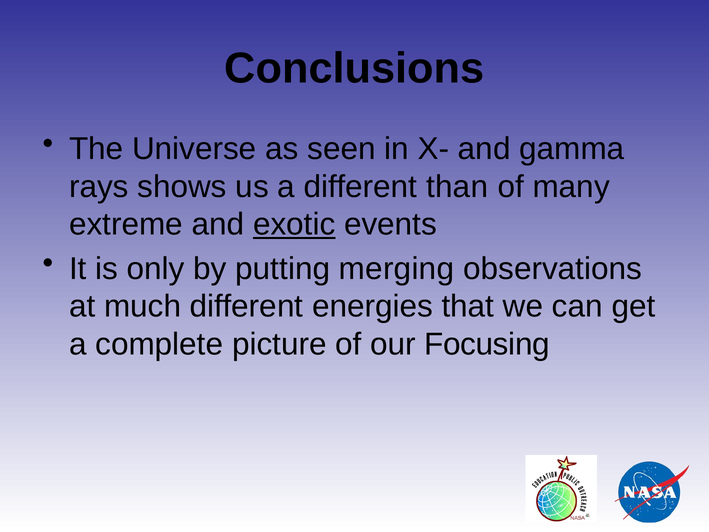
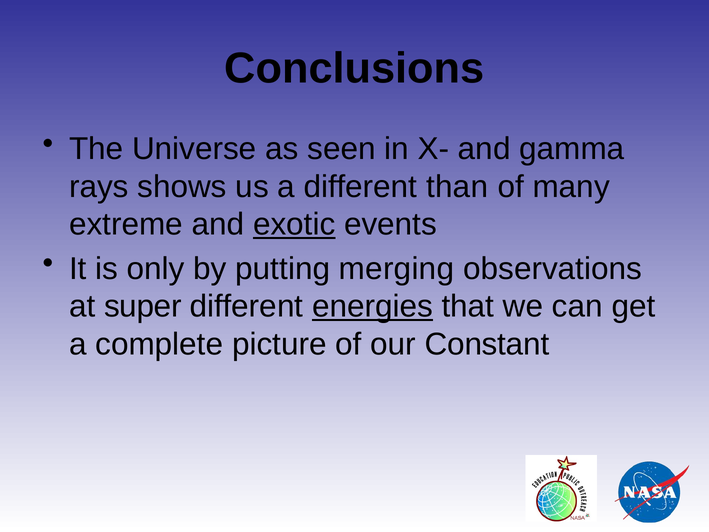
much: much -> super
energies underline: none -> present
Focusing: Focusing -> Constant
